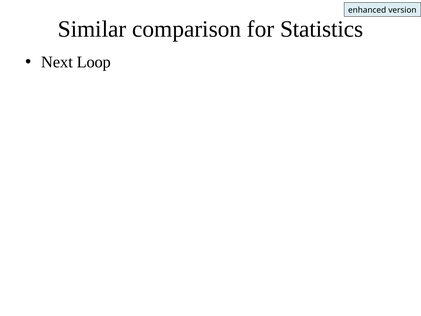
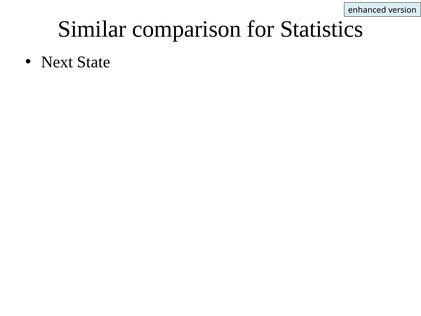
Loop: Loop -> State
